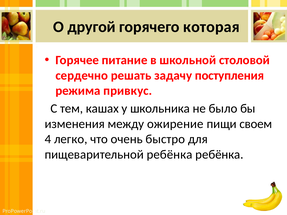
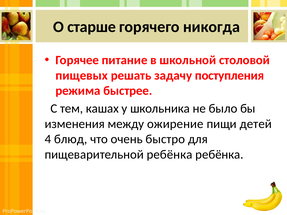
другой: другой -> старше
которая: которая -> никогда
сердечно: сердечно -> пищевых
привкус: привкус -> быстрее
своем: своем -> детей
легко: легко -> блюд
